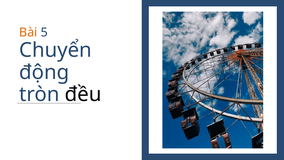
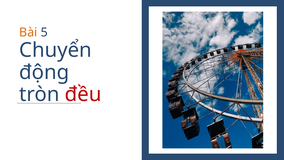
đều colour: black -> red
